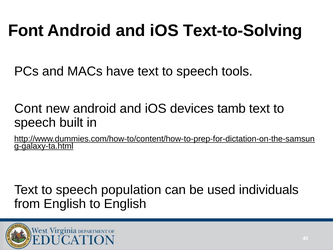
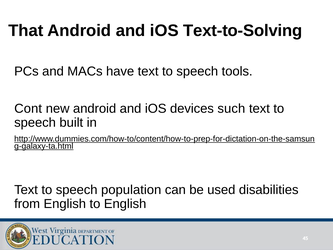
Font: Font -> That
tamb: tamb -> such
individuals: individuals -> disabilities
